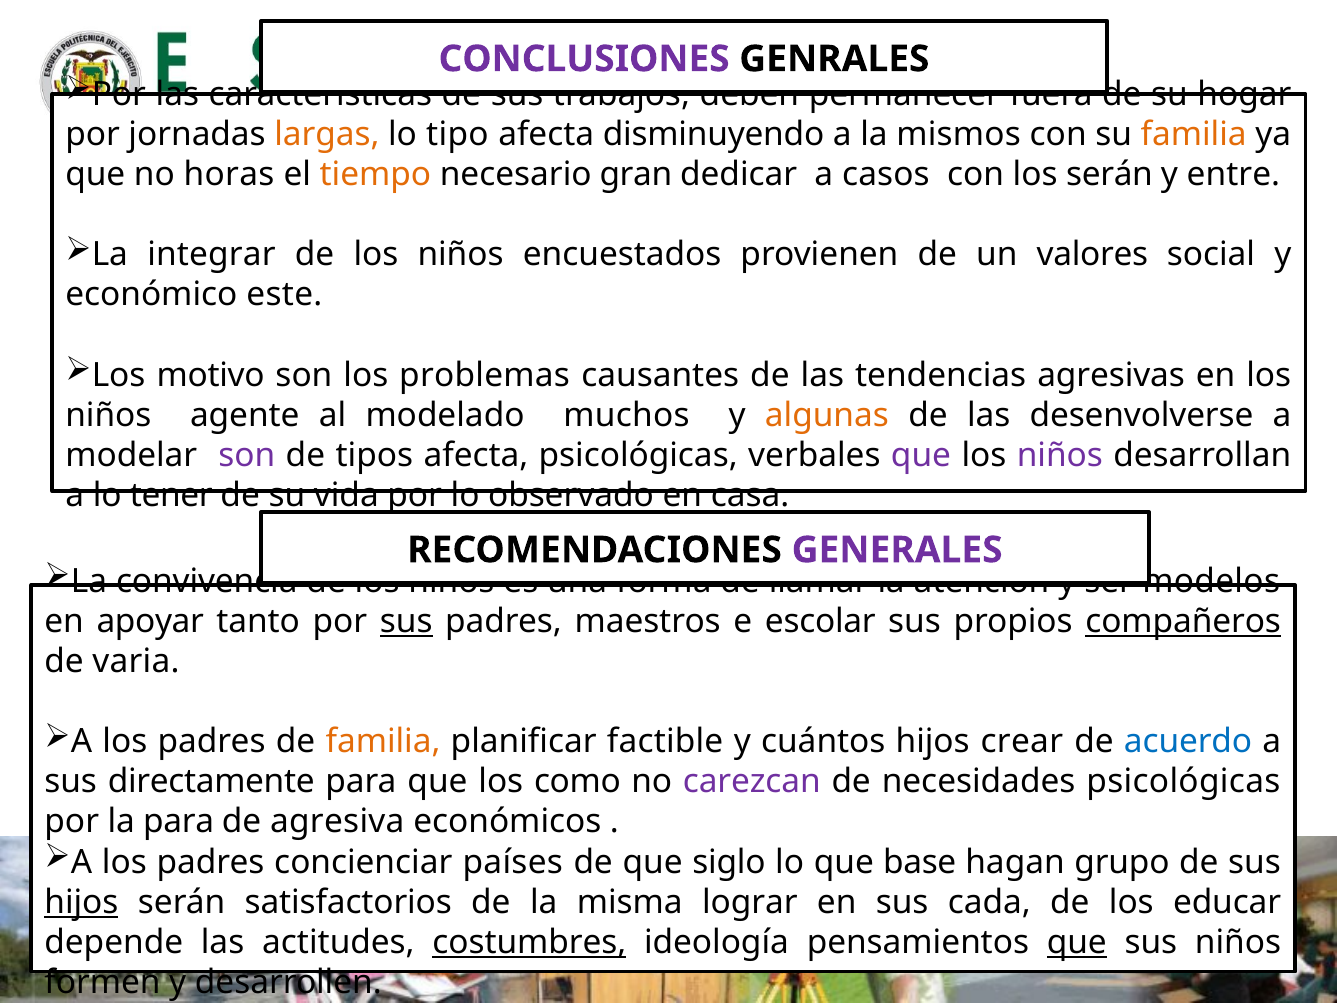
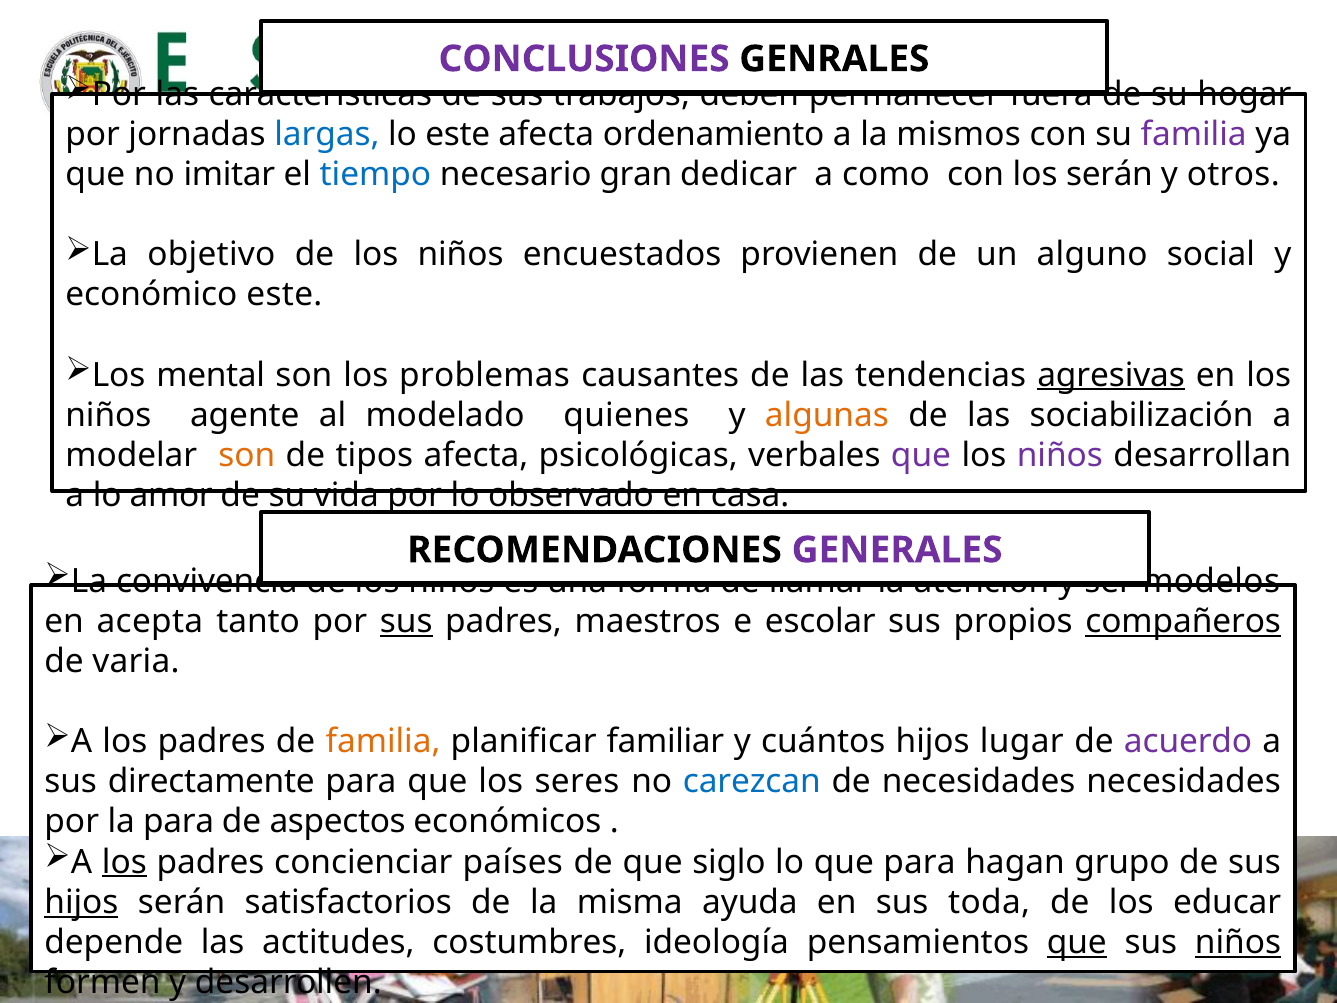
largas colour: orange -> blue
lo tipo: tipo -> este
disminuyendo: disminuyendo -> ordenamiento
familia at (1194, 134) colour: orange -> purple
horas: horas -> imitar
tiempo colour: orange -> blue
casos: casos -> como
entre: entre -> otros
integrar: integrar -> objetivo
valores: valores -> alguno
motivo: motivo -> mental
agresivas underline: none -> present
muchos: muchos -> quienes
desenvolverse: desenvolverse -> sociabilización
son at (247, 455) colour: purple -> orange
tener: tener -> amor
apoyar: apoyar -> acepta
factible: factible -> familiar
crear: crear -> lugar
acuerdo colour: blue -> purple
como: como -> seres
carezcan colour: purple -> blue
necesidades psicológicas: psicológicas -> necesidades
agresiva: agresiva -> aspectos
los at (124, 862) underline: none -> present
que base: base -> para
lograr: lograr -> ayuda
cada: cada -> toda
costumbres underline: present -> none
niños at (1238, 942) underline: none -> present
